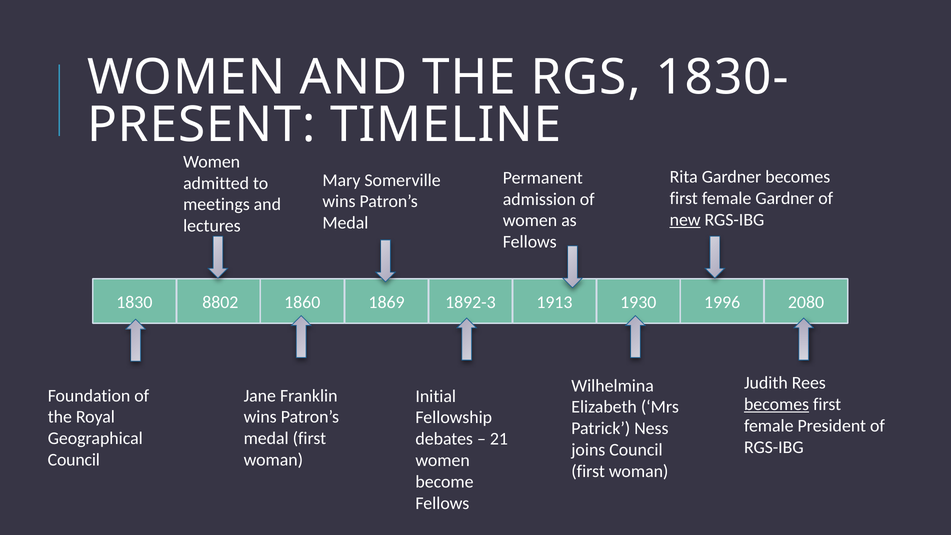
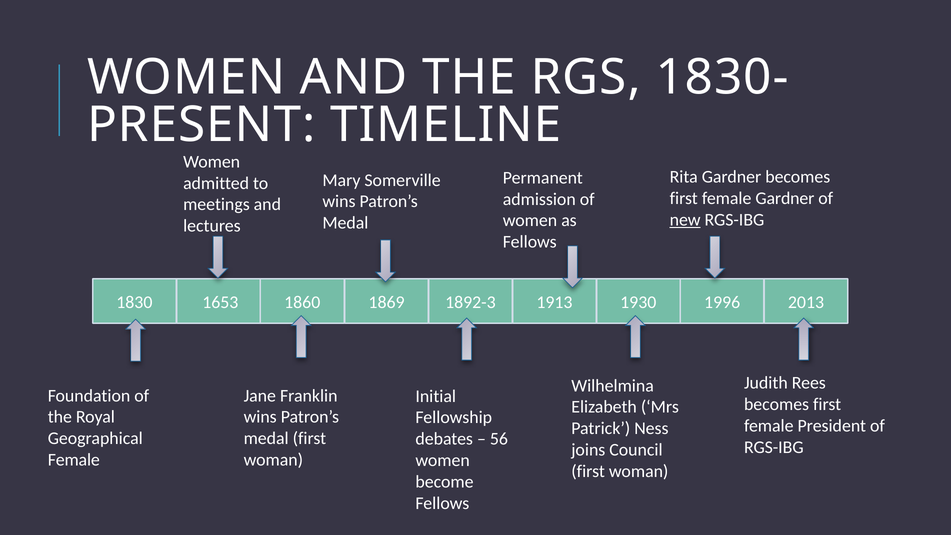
8802: 8802 -> 1653
2080: 2080 -> 2013
becomes at (777, 404) underline: present -> none
21: 21 -> 56
Council at (74, 460): Council -> Female
